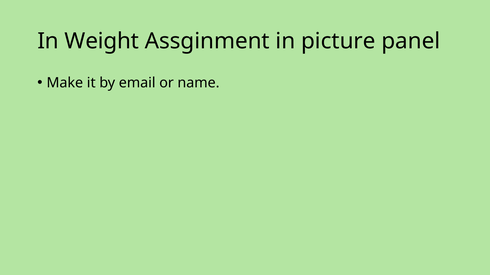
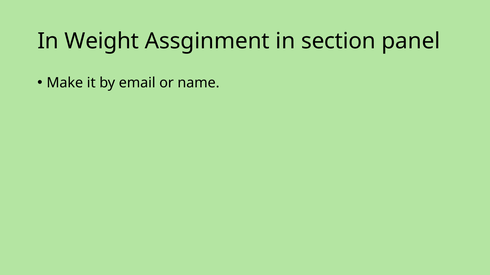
picture: picture -> section
